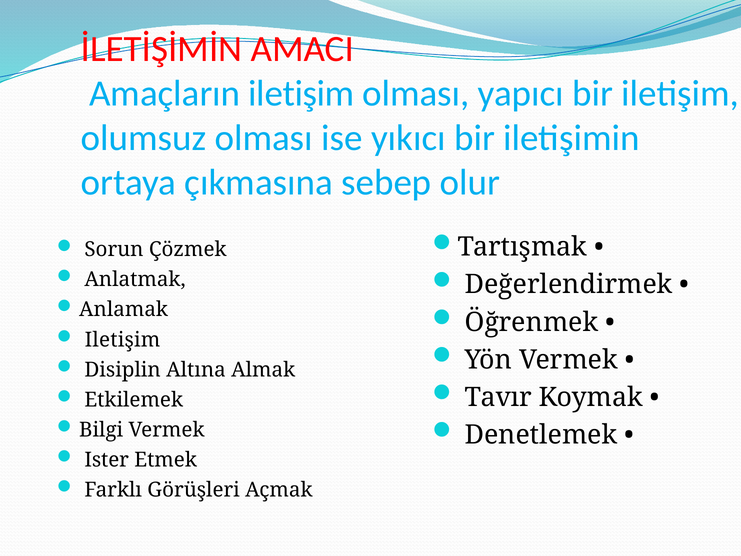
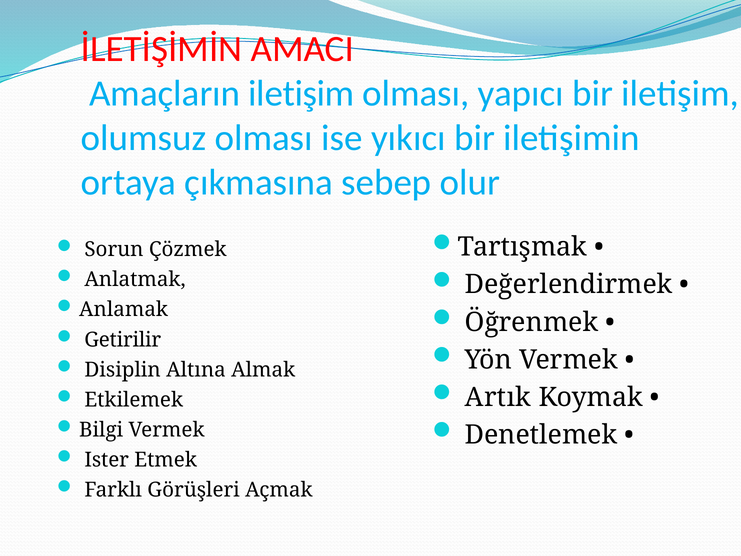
Iletişim at (123, 340): Iletişim -> Getirilir
Tavır: Tavır -> Artık
